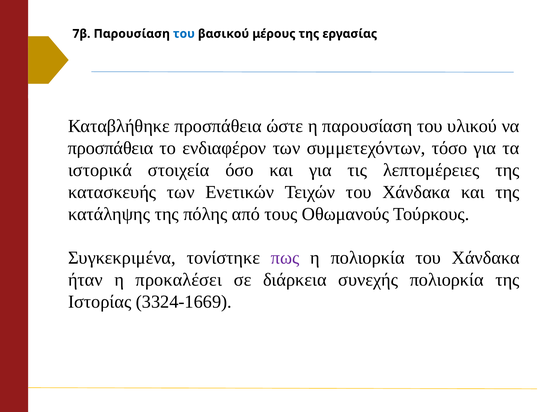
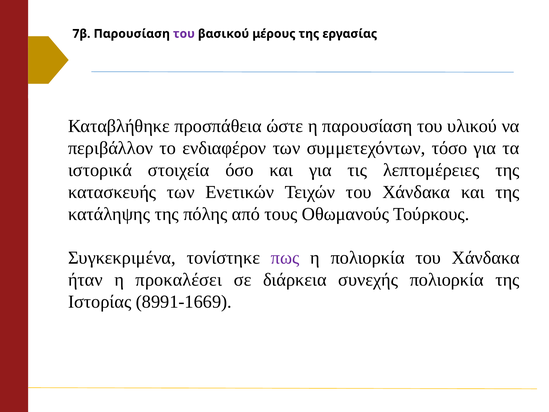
του at (184, 34) colour: blue -> purple
προσπάθεια at (111, 148): προσπάθεια -> περιβάλλον
3324-1669: 3324-1669 -> 8991-1669
